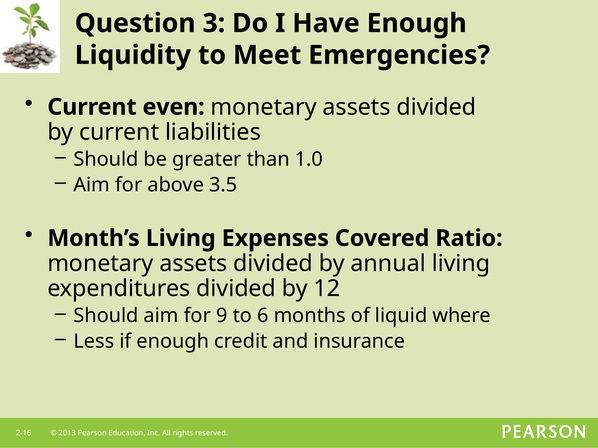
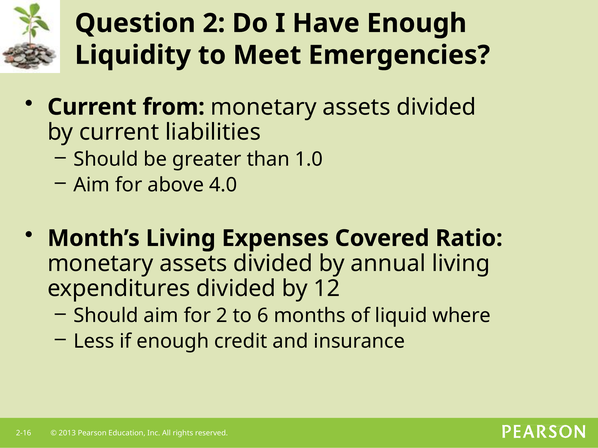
Question 3: 3 -> 2
even: even -> from
3.5: 3.5 -> 4.0
for 9: 9 -> 2
